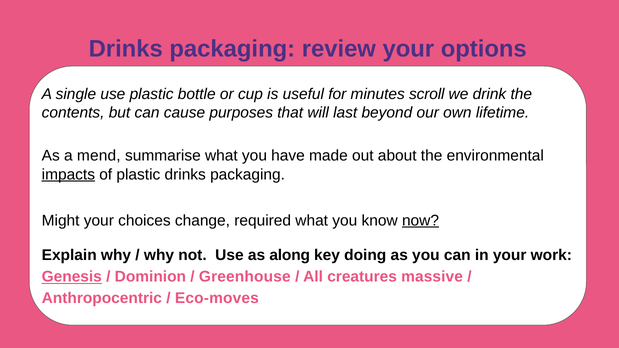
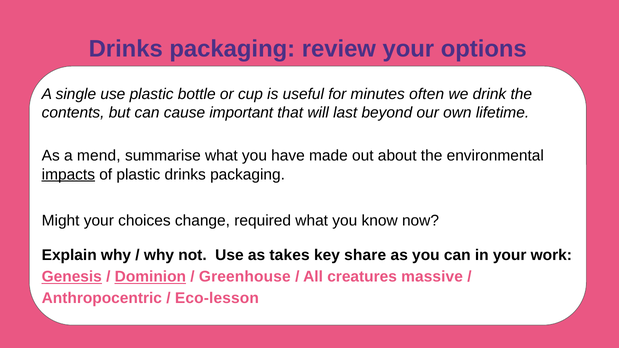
scroll: scroll -> often
purposes: purposes -> important
now underline: present -> none
along: along -> takes
doing: doing -> share
Dominion underline: none -> present
Eco-moves: Eco-moves -> Eco-lesson
